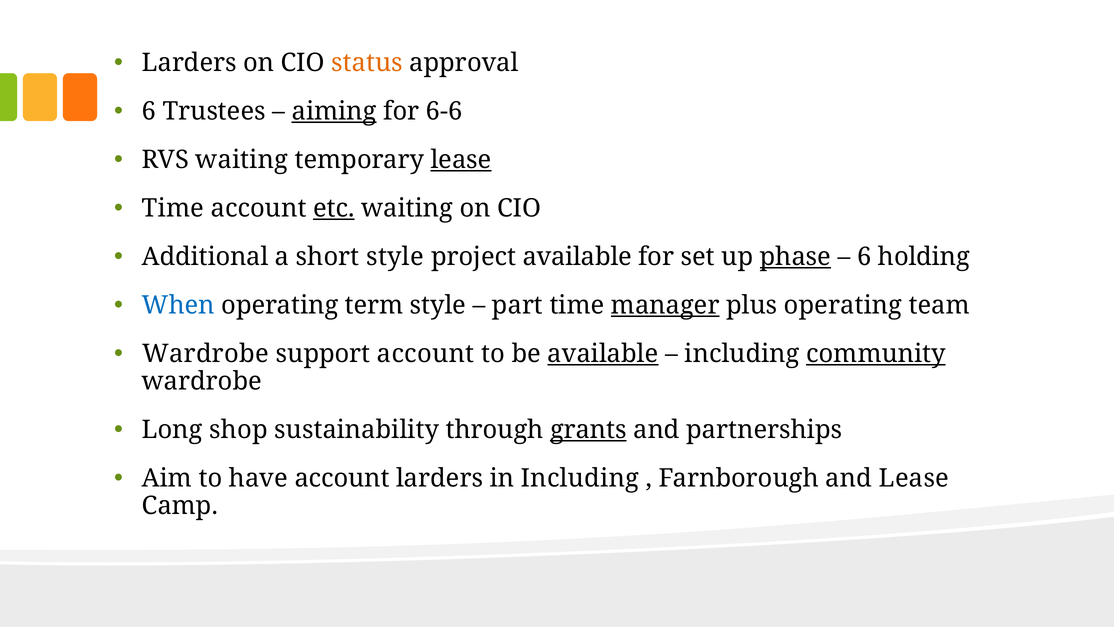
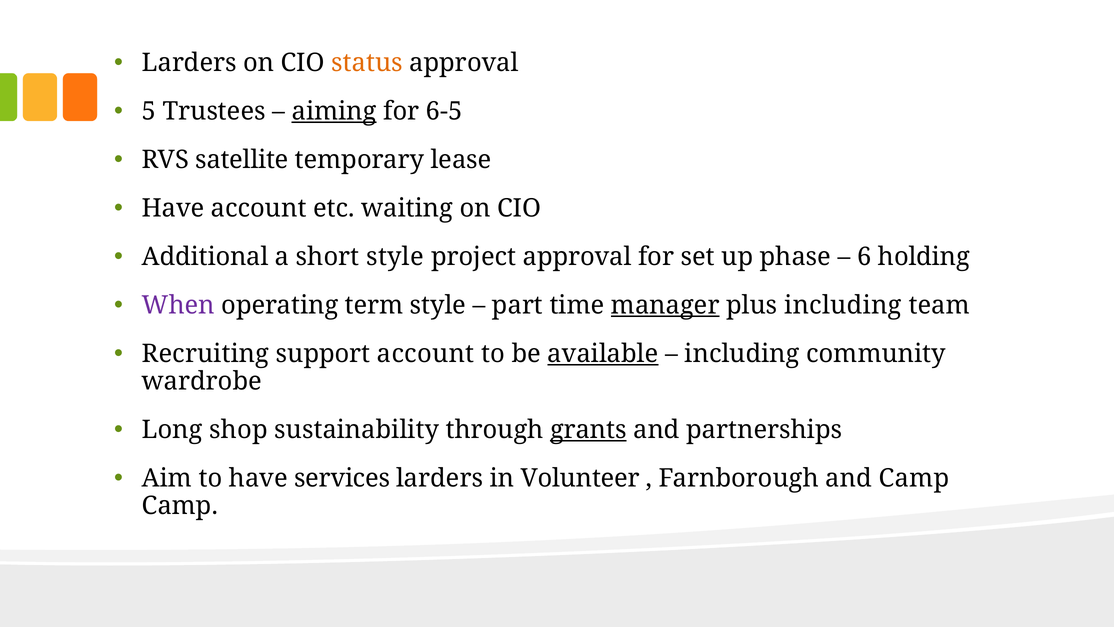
6 at (149, 111): 6 -> 5
6-6: 6-6 -> 6-5
RVS waiting: waiting -> satellite
lease at (461, 160) underline: present -> none
Time at (173, 208): Time -> Have
etc underline: present -> none
project available: available -> approval
phase underline: present -> none
When colour: blue -> purple
plus operating: operating -> including
Wardrobe at (205, 354): Wardrobe -> Recruiting
community underline: present -> none
have account: account -> services
in Including: Including -> Volunteer
and Lease: Lease -> Camp
